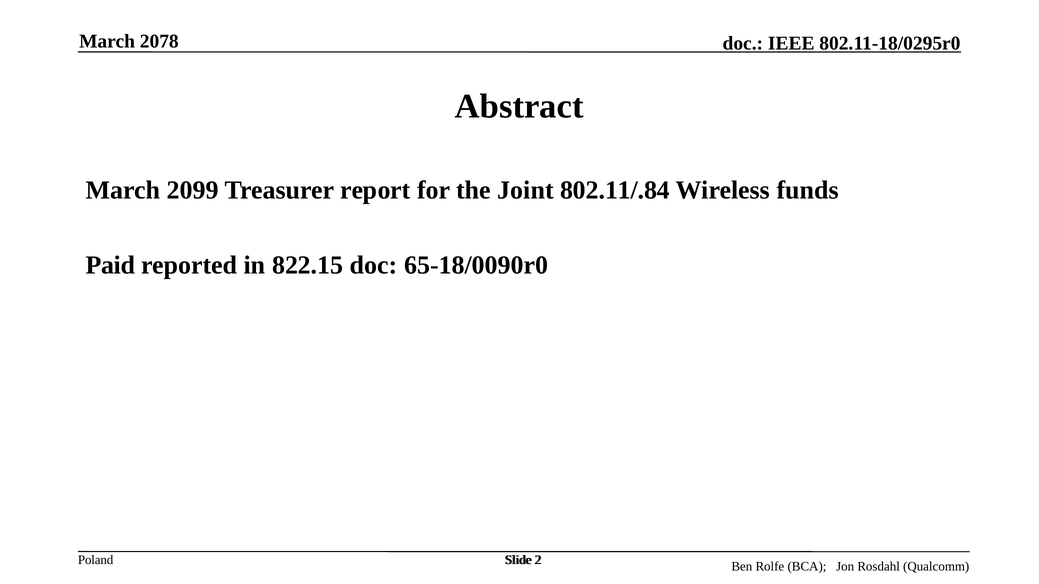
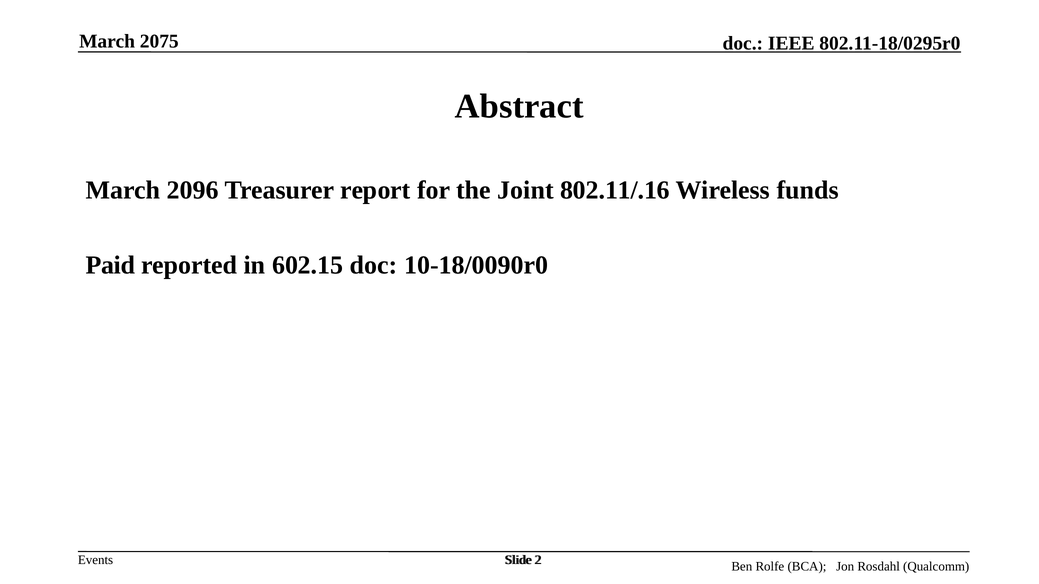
2078: 2078 -> 2075
2099: 2099 -> 2096
802.11/.84: 802.11/.84 -> 802.11/.16
822.15: 822.15 -> 602.15
65-18/0090r0: 65-18/0090r0 -> 10-18/0090r0
Poland: Poland -> Events
